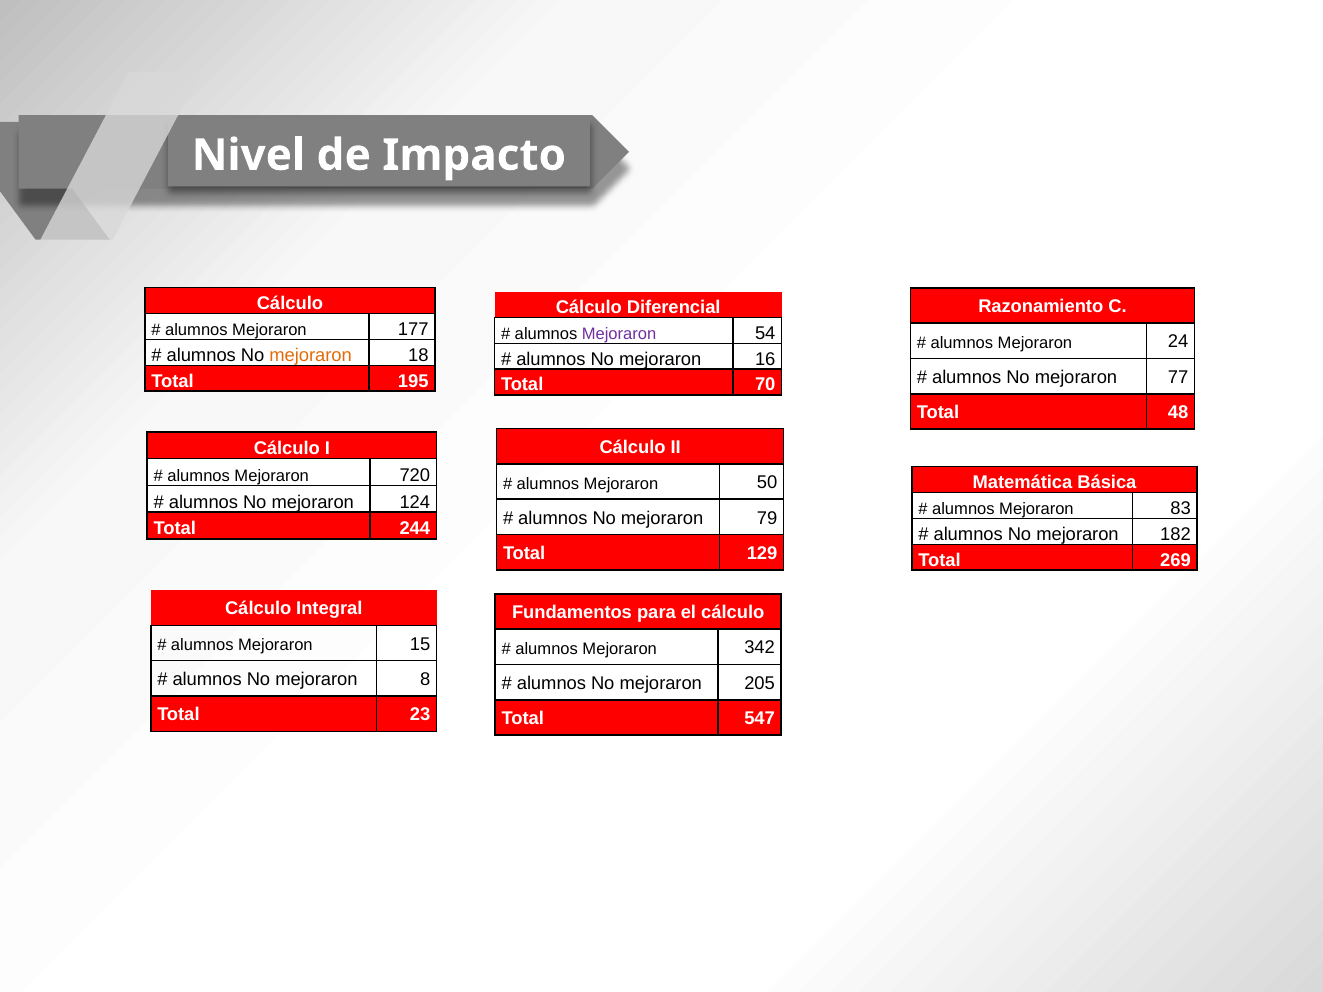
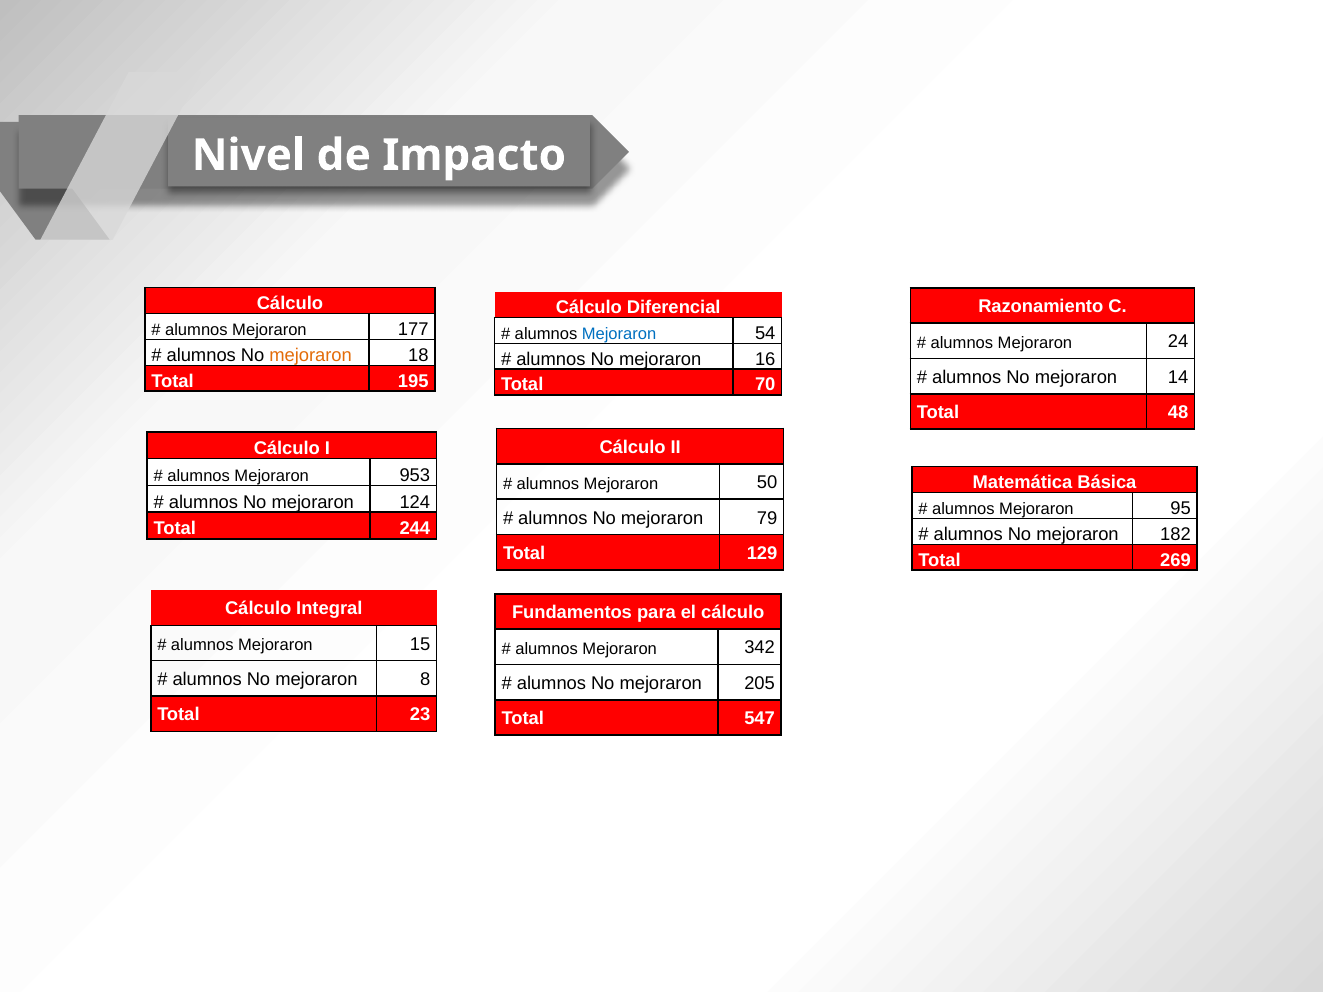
Mejoraron at (619, 334) colour: purple -> blue
77: 77 -> 14
720: 720 -> 953
83: 83 -> 95
